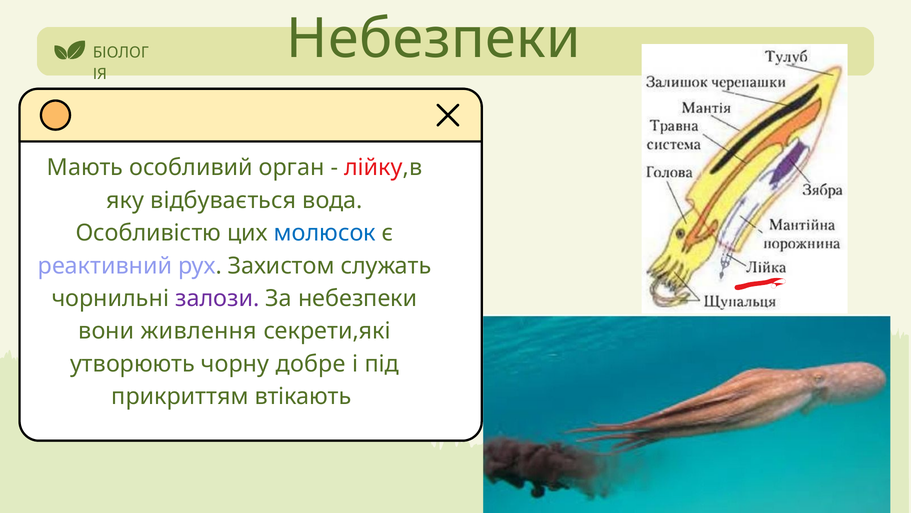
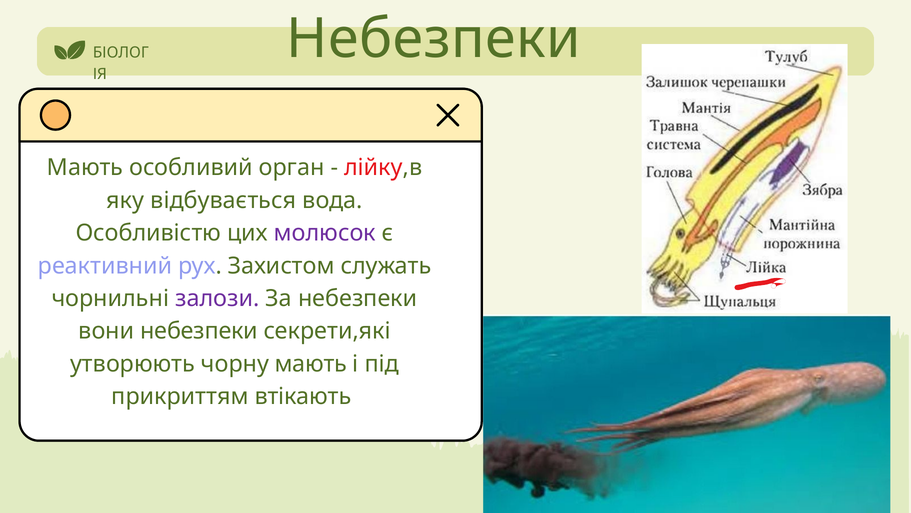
молюсок colour: blue -> purple
вони живлення: живлення -> небезпеки
чорну добре: добре -> мають
